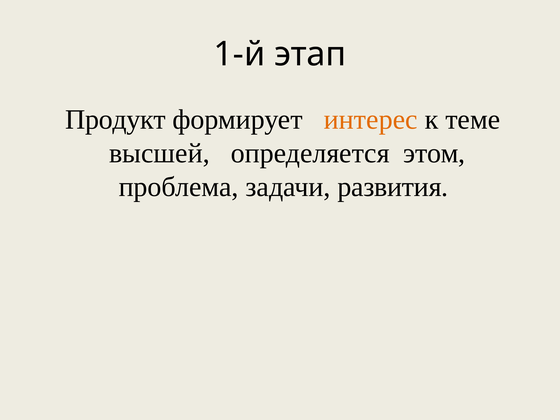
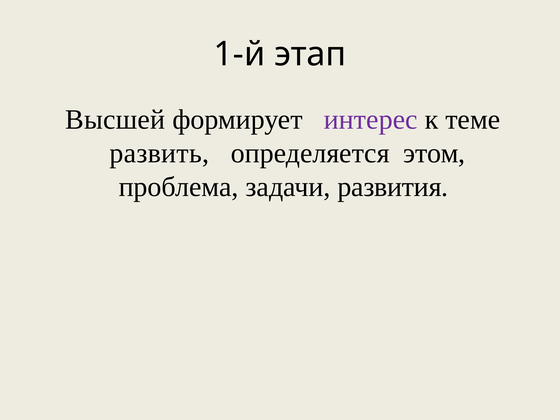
Продукт: Продукт -> Высшей
интерес colour: orange -> purple
высшей: высшей -> развить
